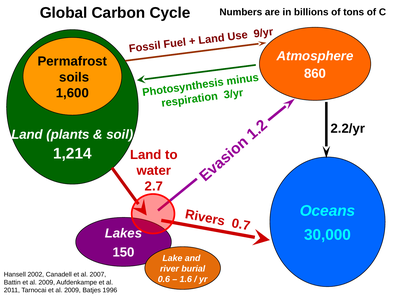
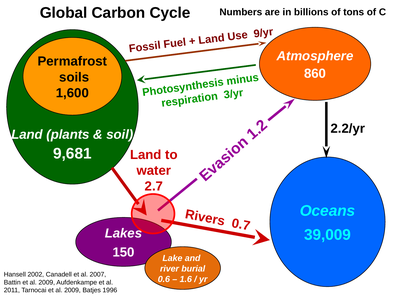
1,214: 1,214 -> 9,681
30,000: 30,000 -> 39,009
